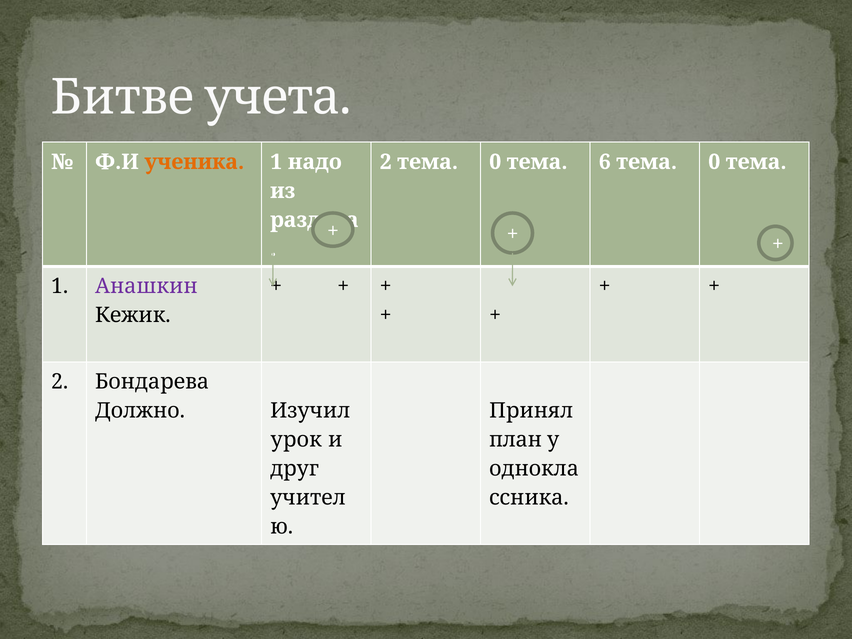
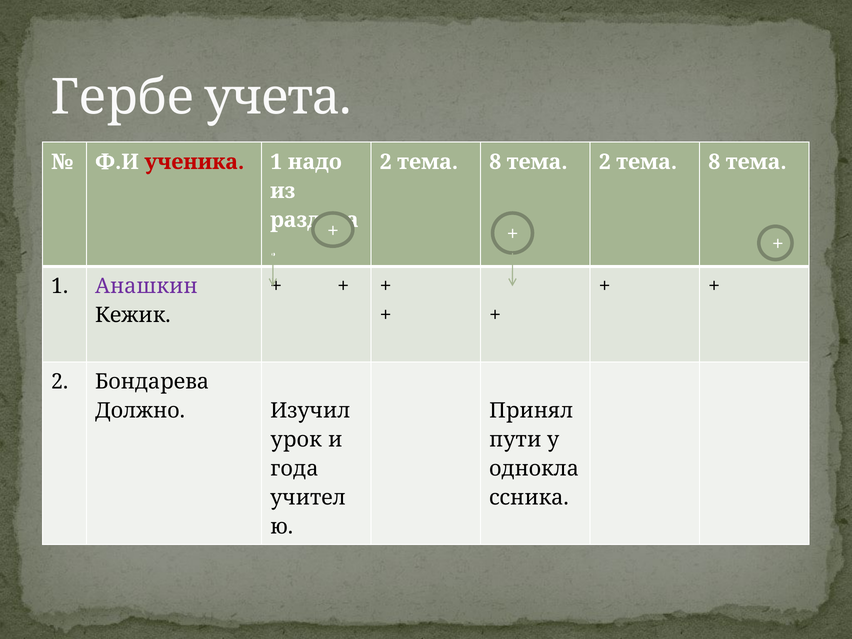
Битве: Битве -> Гербе
ученика colour: orange -> red
0 at (495, 162): 0 -> 8
тема 6: 6 -> 2
0 at (714, 162): 0 -> 8
план: план -> пути
друг: друг -> года
